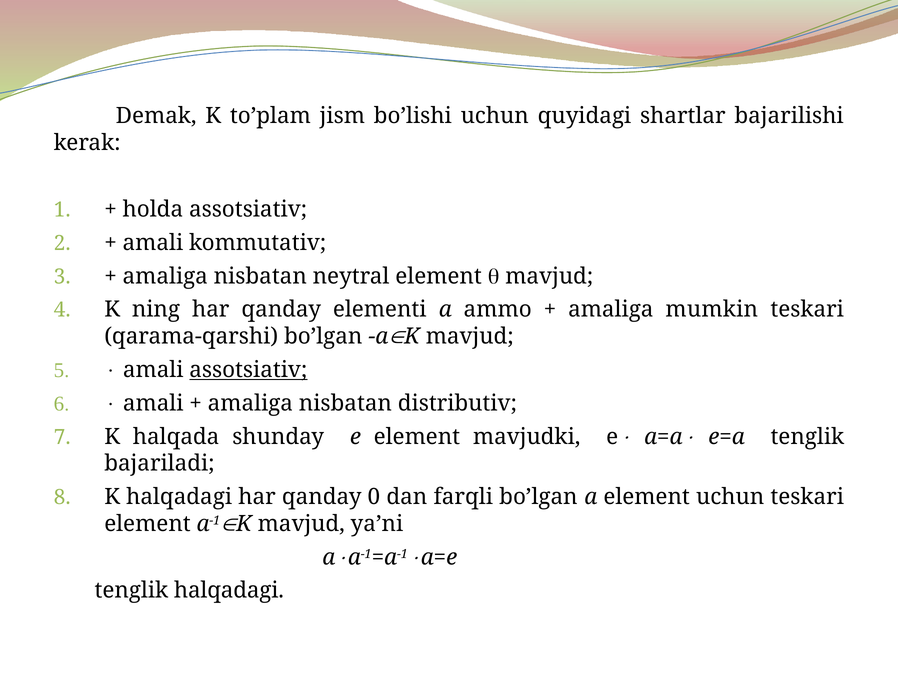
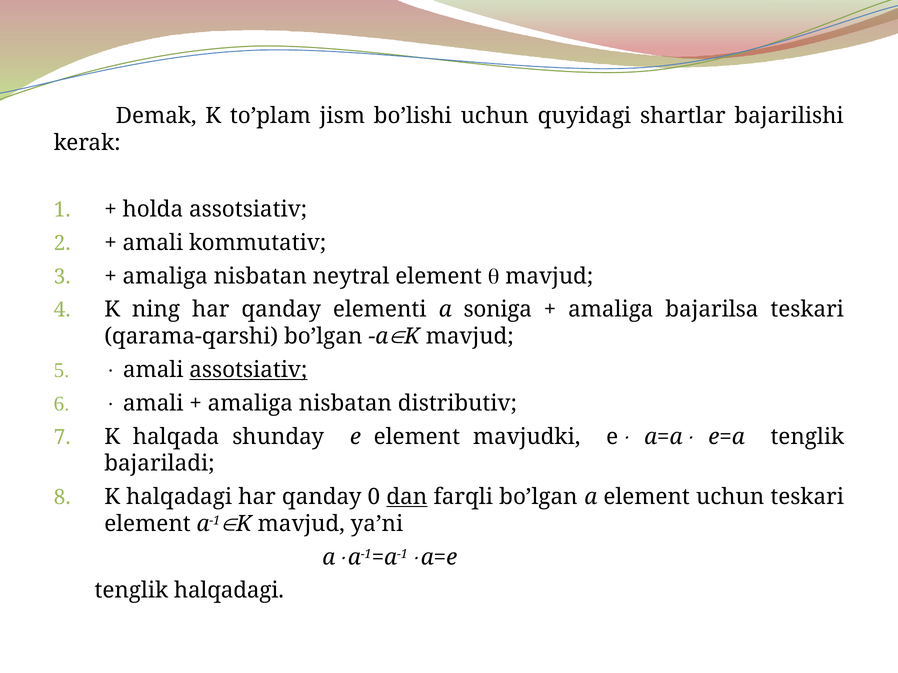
ammo: ammo -> soniga
mumkin: mumkin -> bajarilsa
dan underline: none -> present
